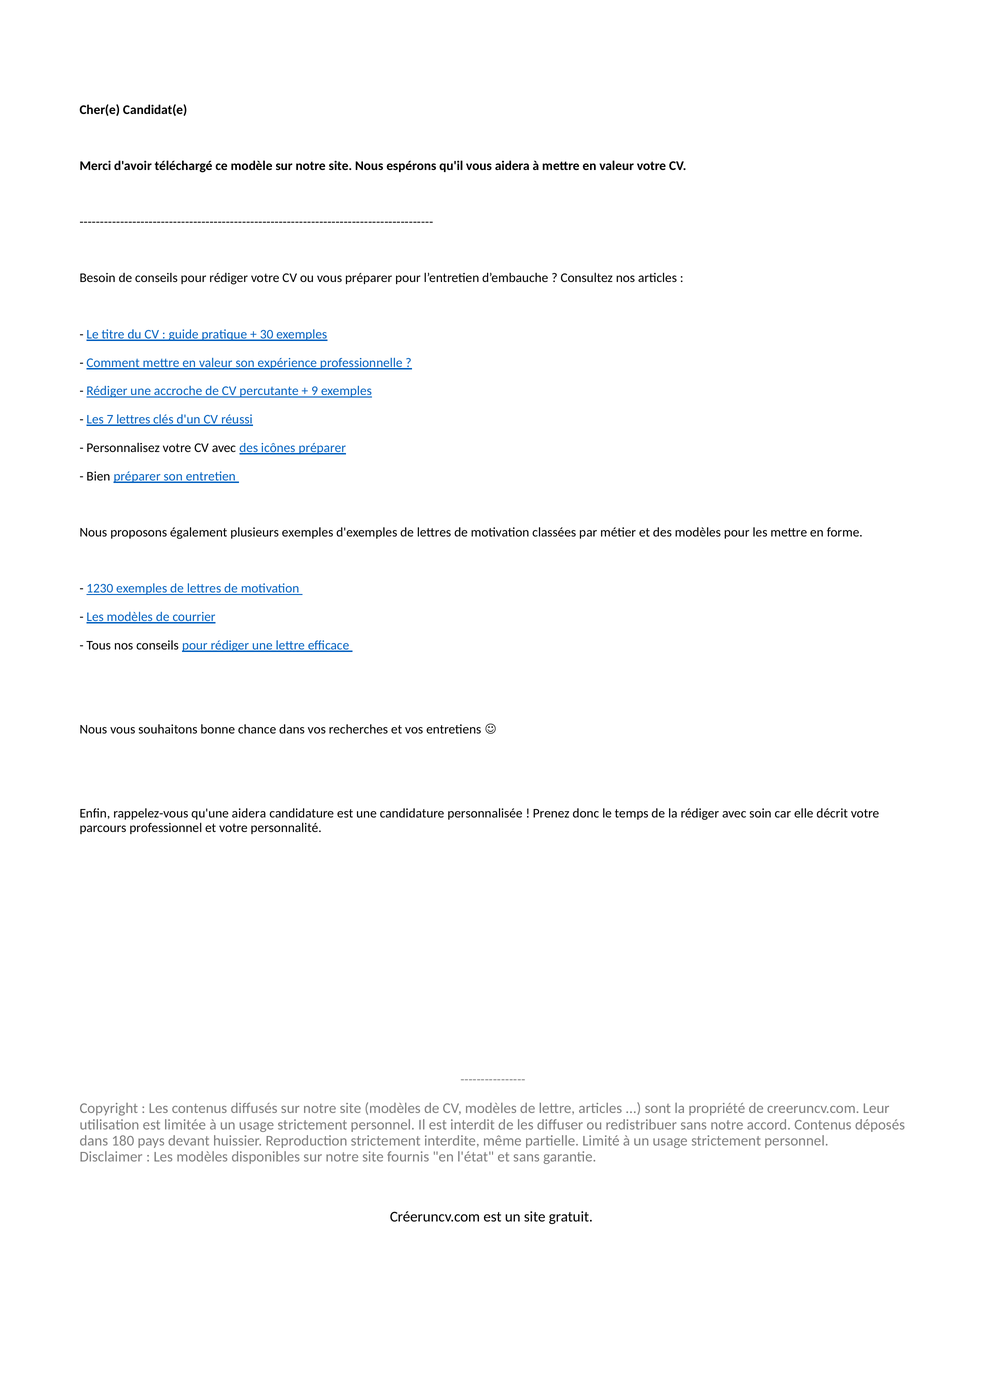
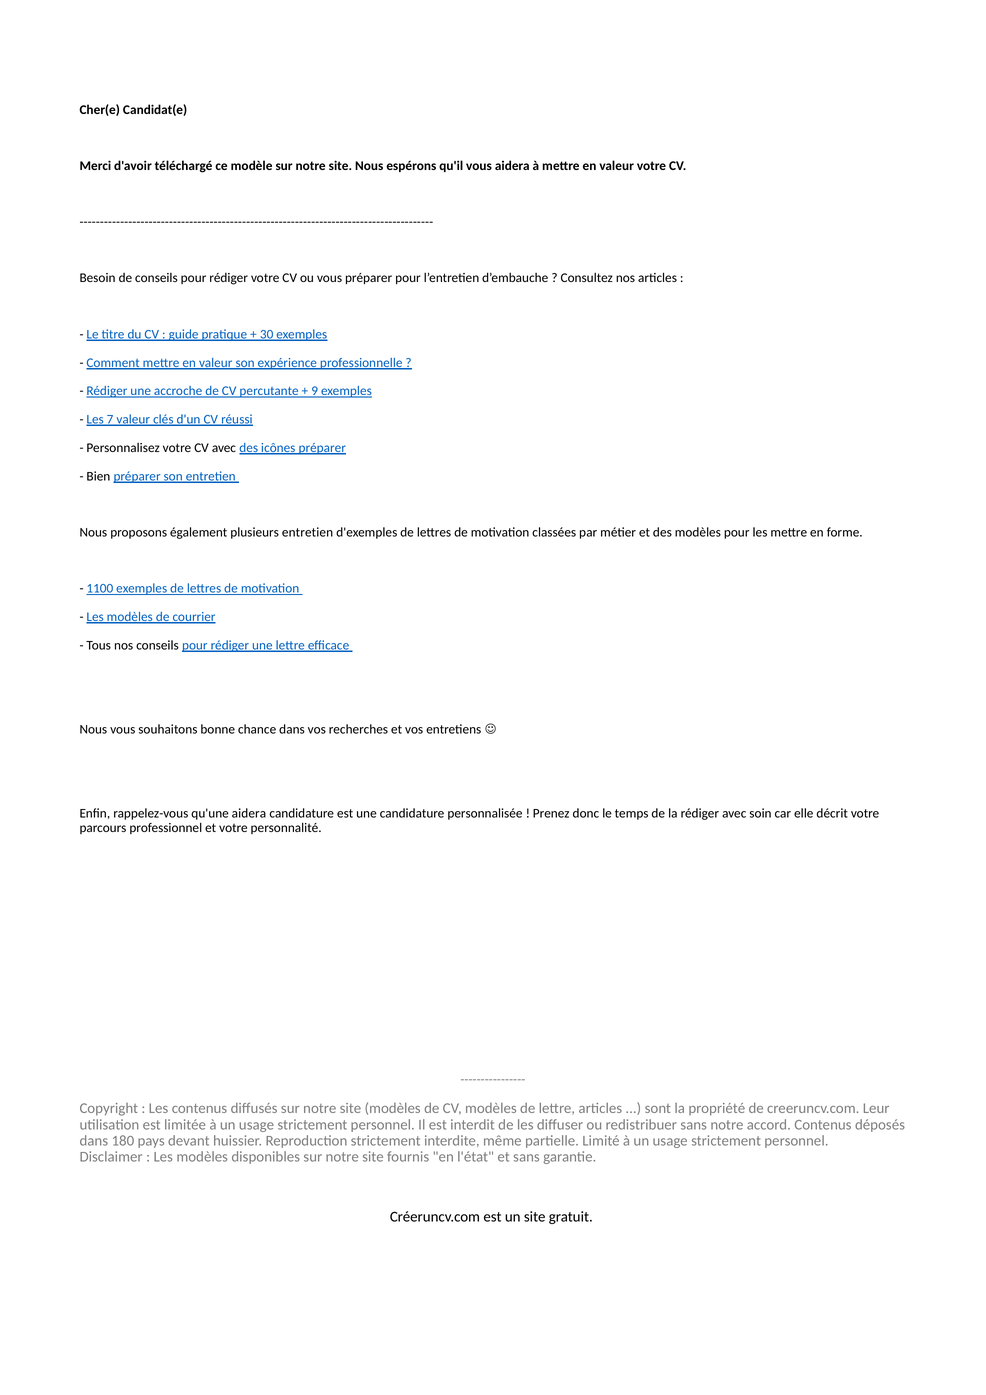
7 lettres: lettres -> valeur
plusieurs exemples: exemples -> entretien
1230: 1230 -> 1100
